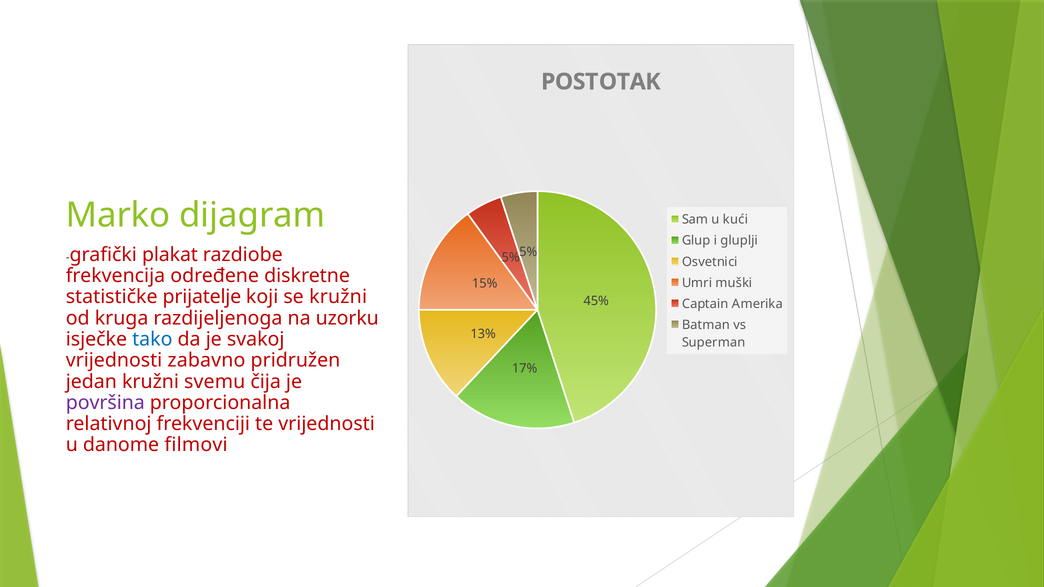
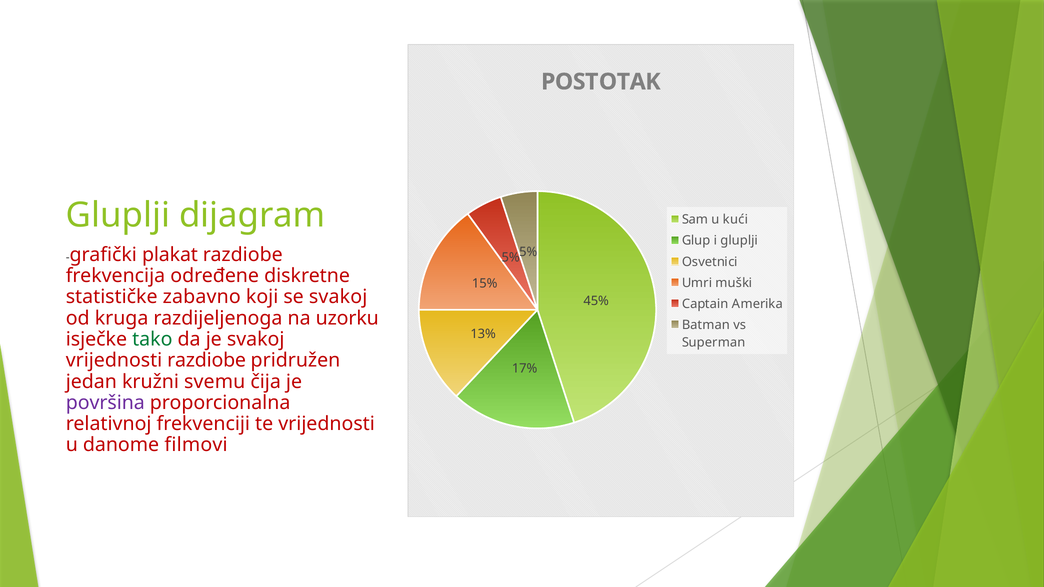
Marko at (118, 215): Marko -> Gluplji
prijatelje: prijatelje -> zabavno
se kružni: kružni -> svakoj
tako colour: blue -> green
vrijednosti zabavno: zabavno -> razdiobe
